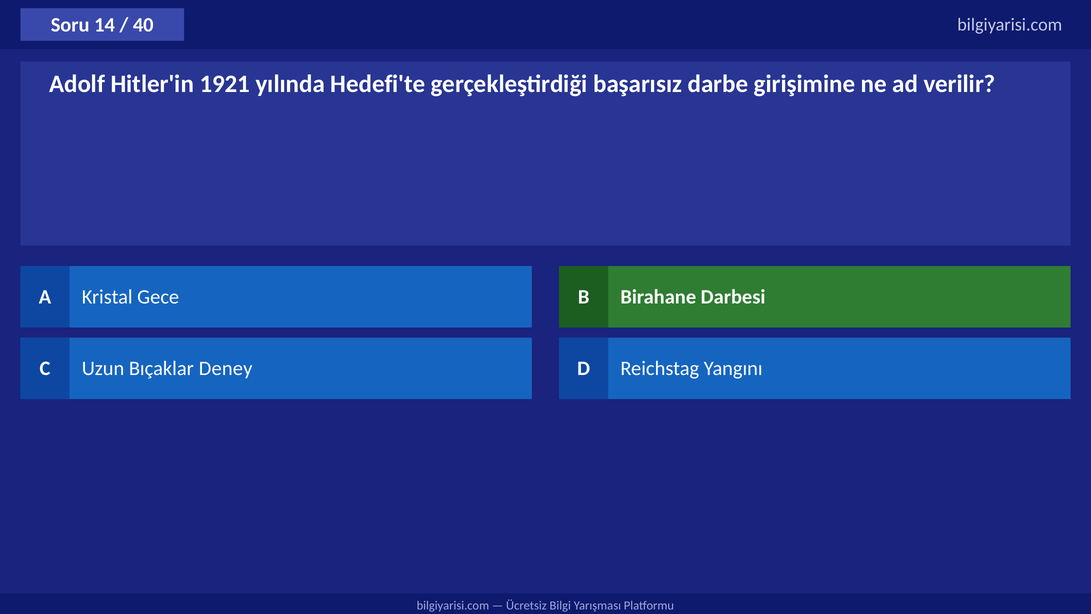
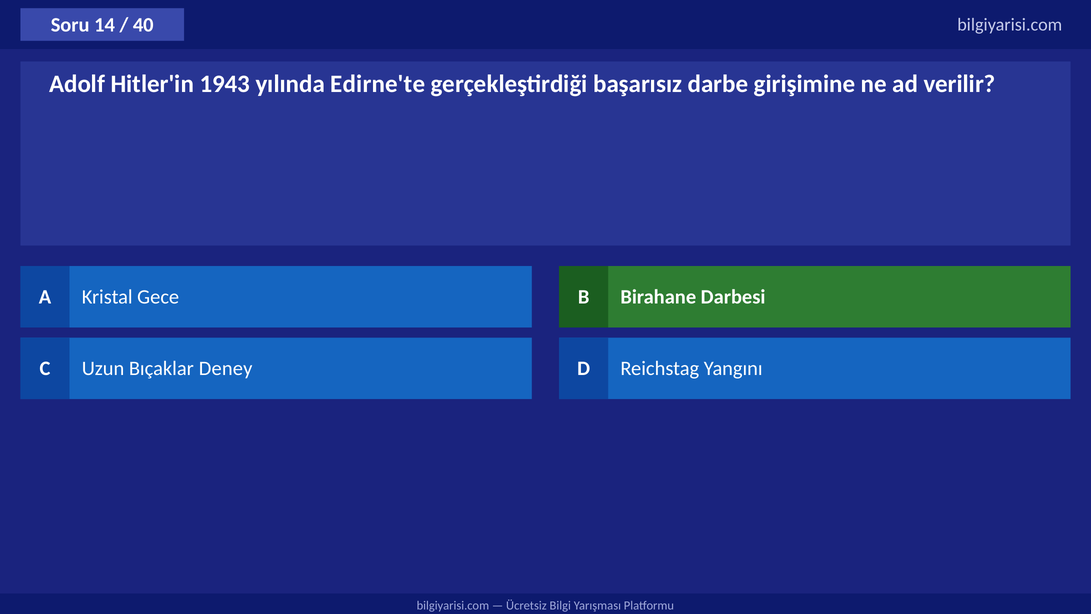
1921: 1921 -> 1943
Hedefi'te: Hedefi'te -> Edirne'te
